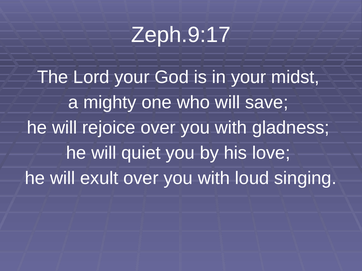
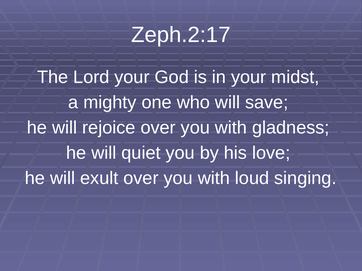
Zeph.9:17: Zeph.9:17 -> Zeph.2:17
